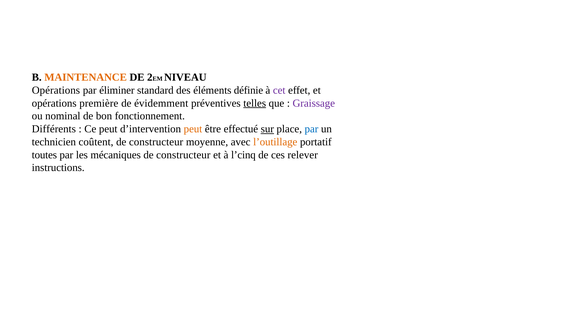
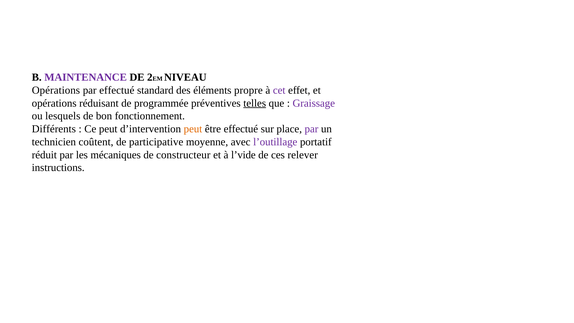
MAINTENANCE colour: orange -> purple
par éliminer: éliminer -> effectué
définie: définie -> propre
première: première -> réduisant
évidemment: évidemment -> programmée
nominal: nominal -> lesquels
sur underline: present -> none
par at (312, 129) colour: blue -> purple
constructeur at (156, 142): constructeur -> participative
l’outillage colour: orange -> purple
toutes: toutes -> réduit
l’cinq: l’cinq -> l’vide
